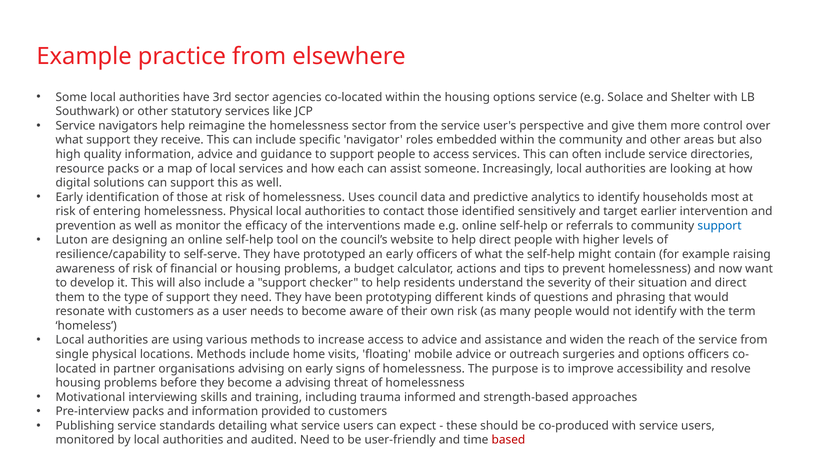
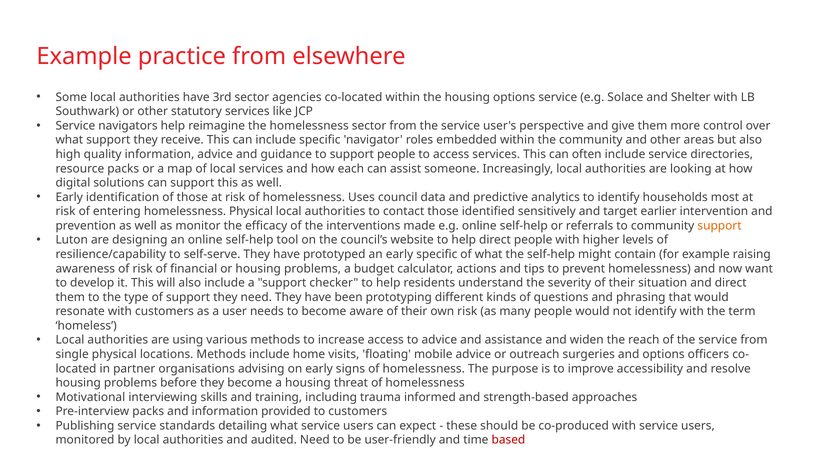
support at (720, 225) colour: blue -> orange
early officers: officers -> specific
a advising: advising -> housing
